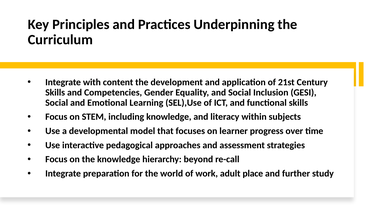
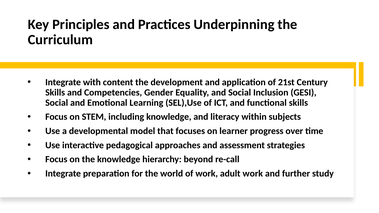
adult place: place -> work
